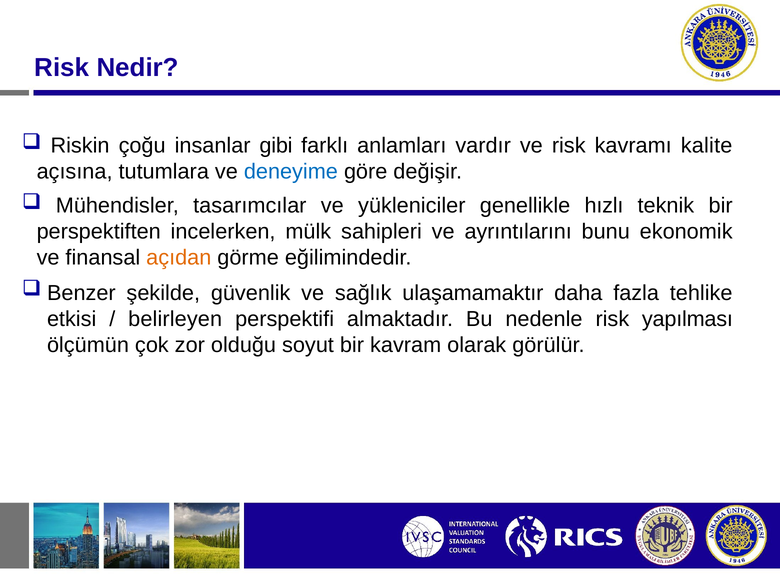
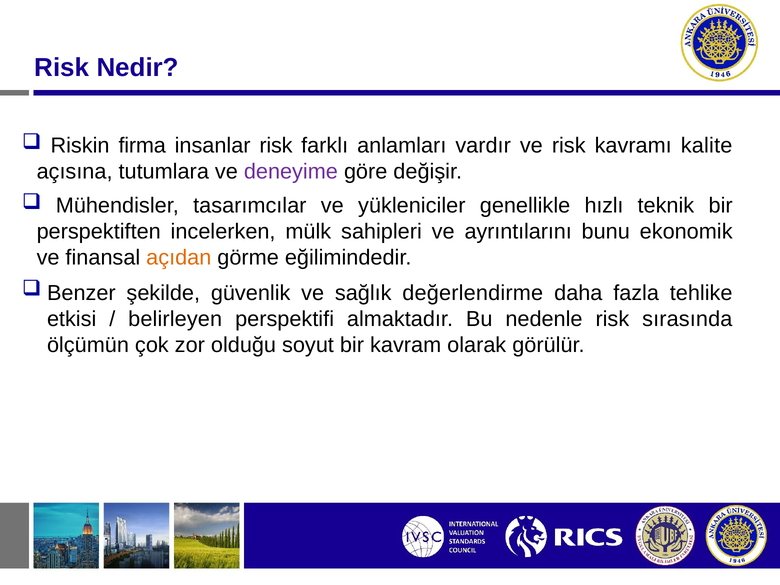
çoğu: çoğu -> firma
insanlar gibi: gibi -> risk
deneyime colour: blue -> purple
ulaşamamaktır: ulaşamamaktır -> değerlendirme
yapılması: yapılması -> sırasında
